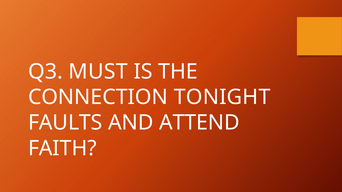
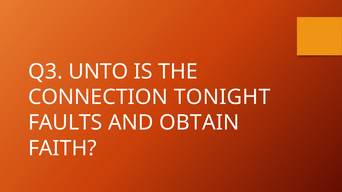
MUST: MUST -> UNTO
ATTEND: ATTEND -> OBTAIN
